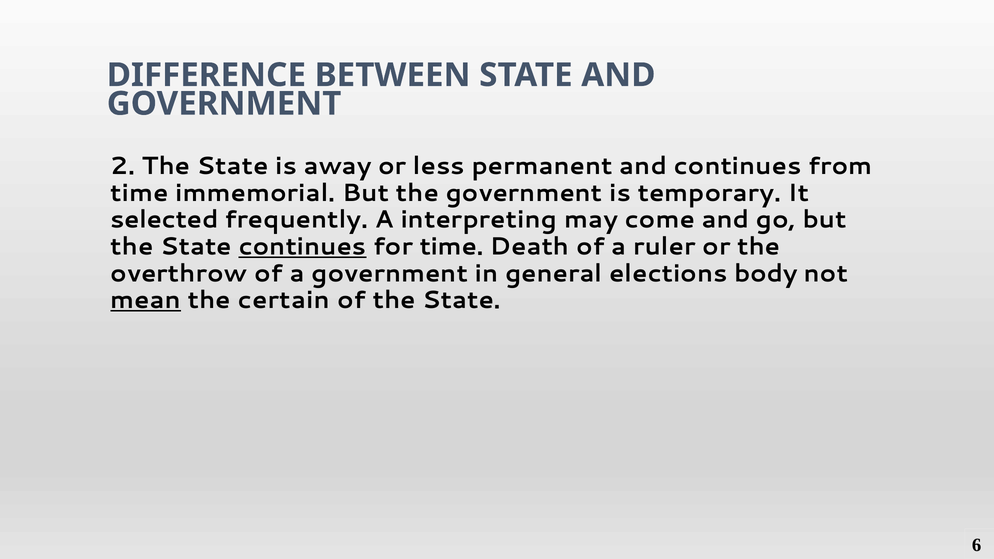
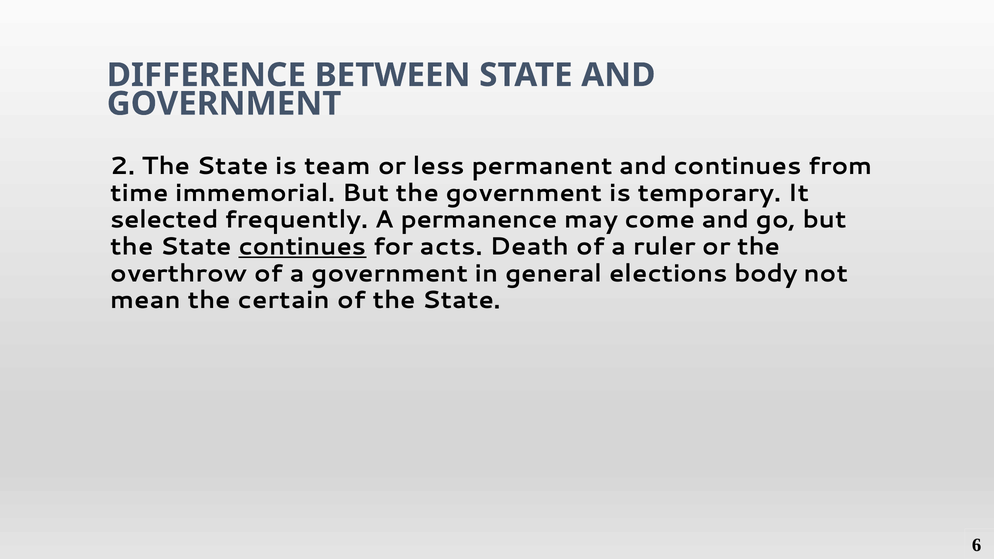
away: away -> team
interpreting: interpreting -> permanence
for time: time -> acts
mean underline: present -> none
